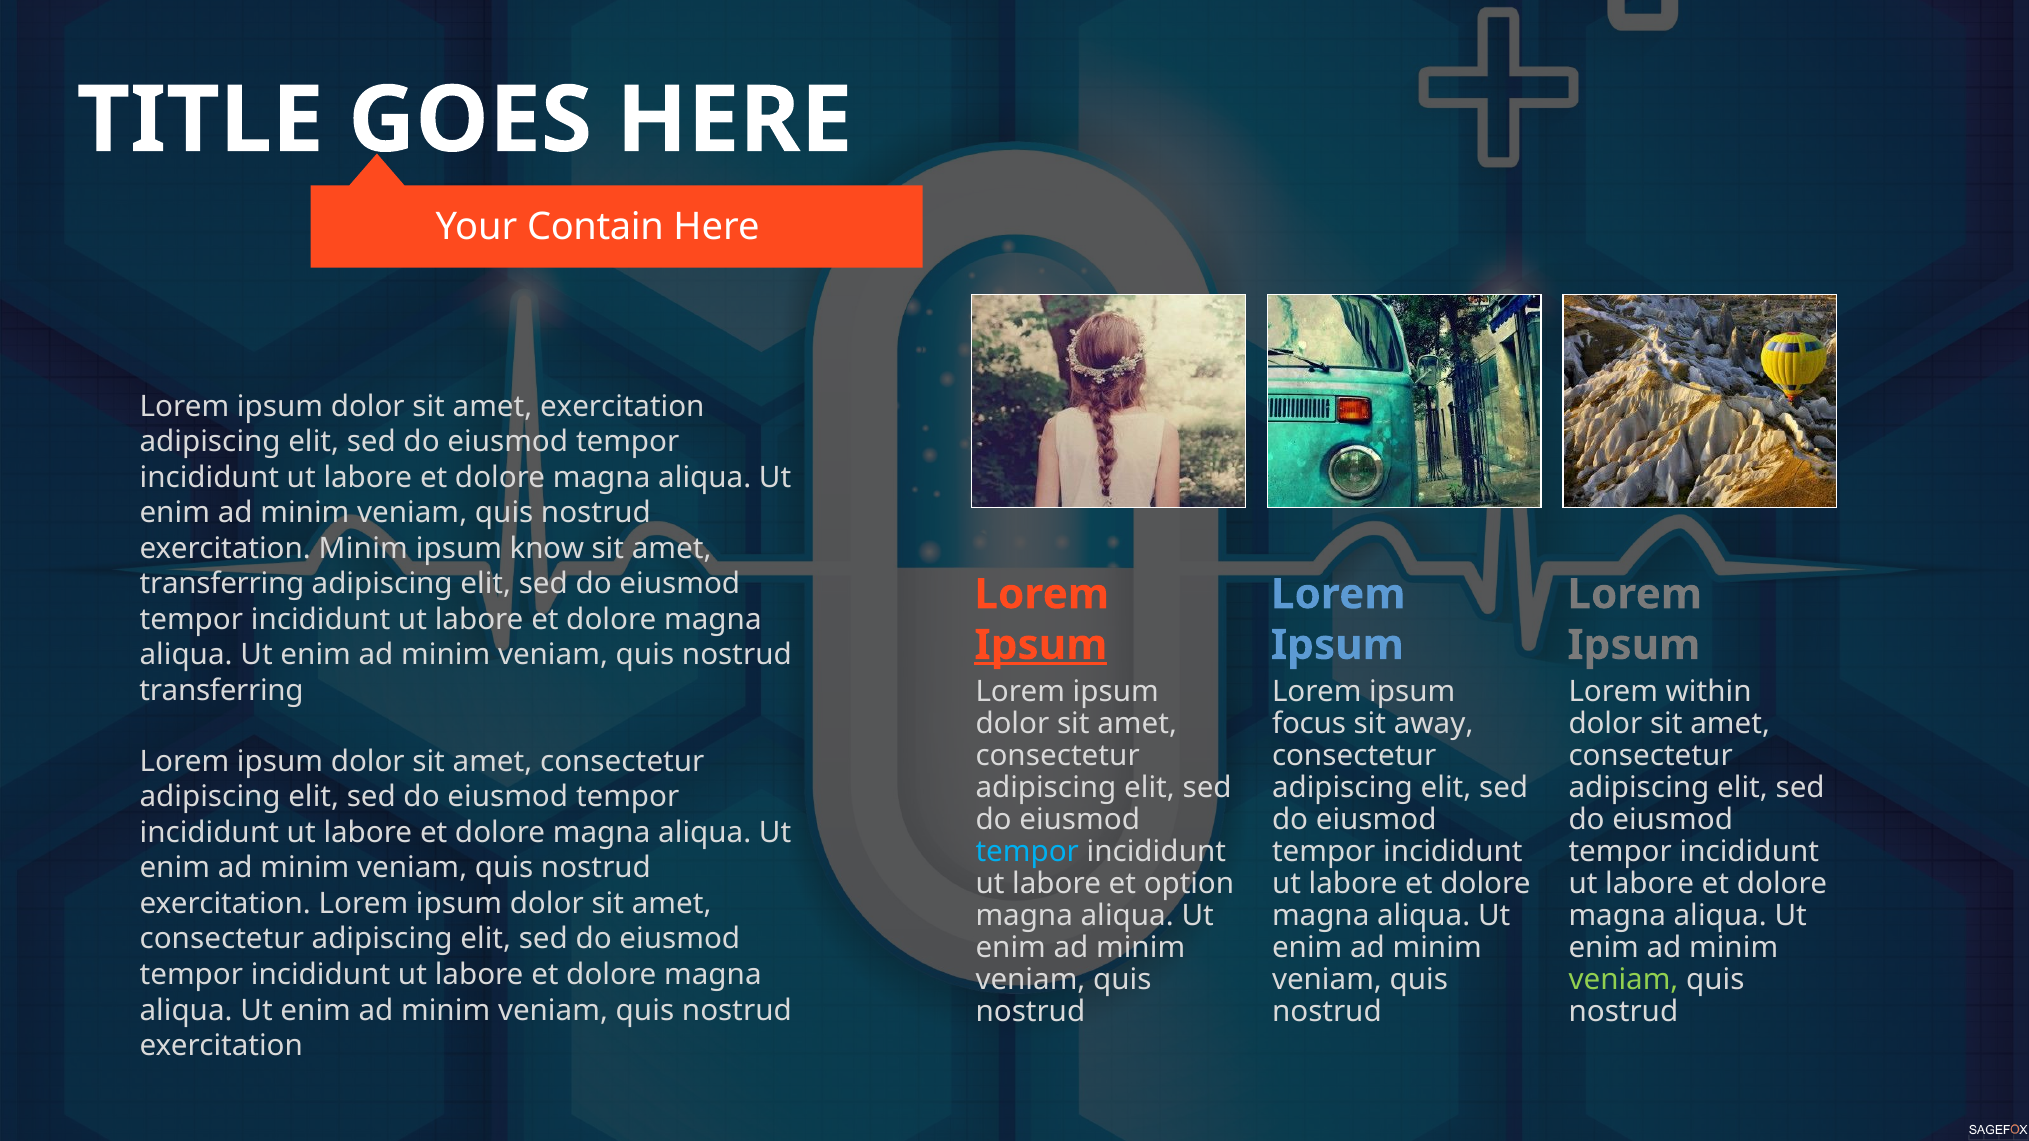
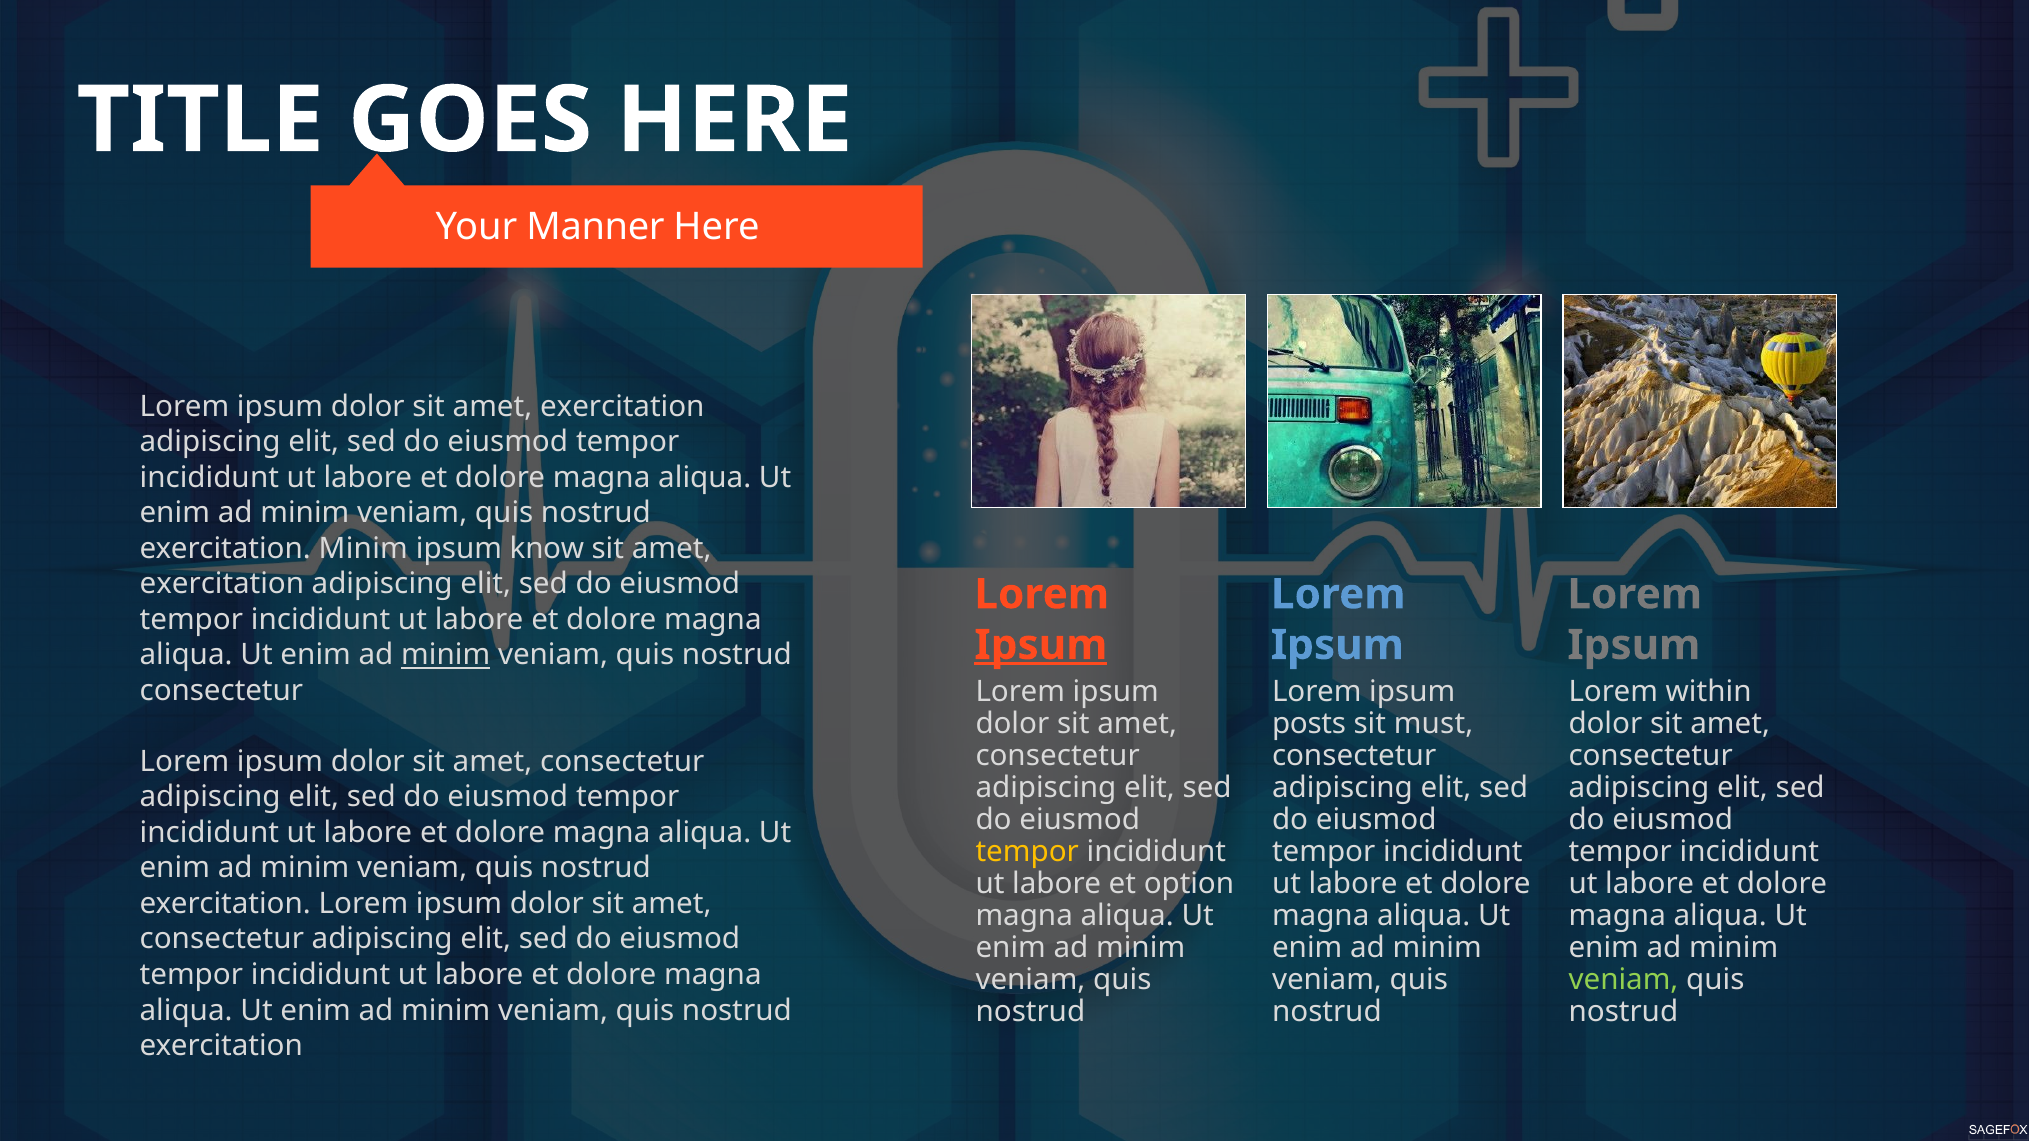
Contain: Contain -> Manner
transferring at (222, 584): transferring -> exercitation
minim at (446, 655) underline: none -> present
transferring at (221, 691): transferring -> consectetur
focus: focus -> posts
away: away -> must
tempor at (1027, 852) colour: light blue -> yellow
